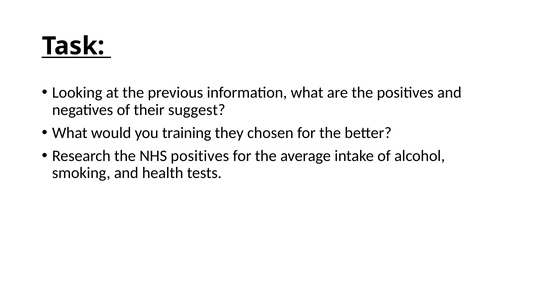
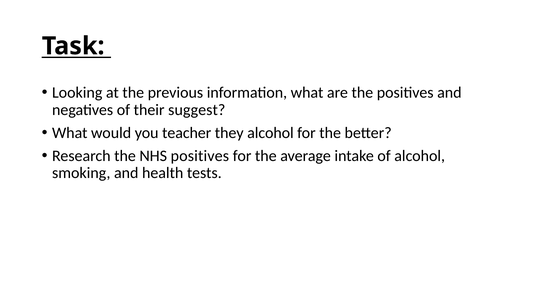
training: training -> teacher
they chosen: chosen -> alcohol
